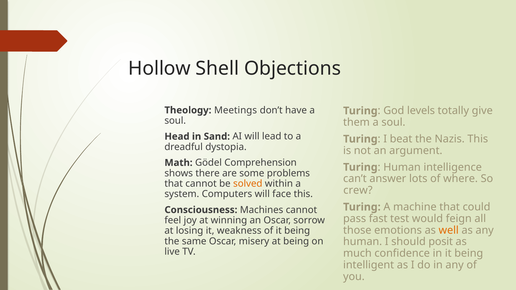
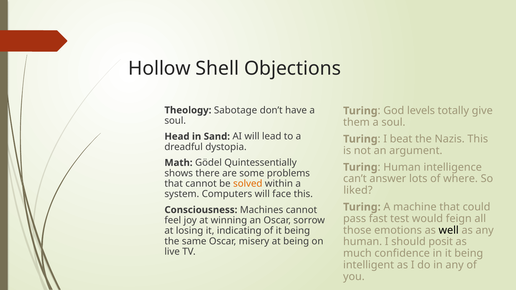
Meetings: Meetings -> Sabotage
Comprehension: Comprehension -> Quintessentially
crew: crew -> liked
well colour: orange -> black
weakness: weakness -> indicating
